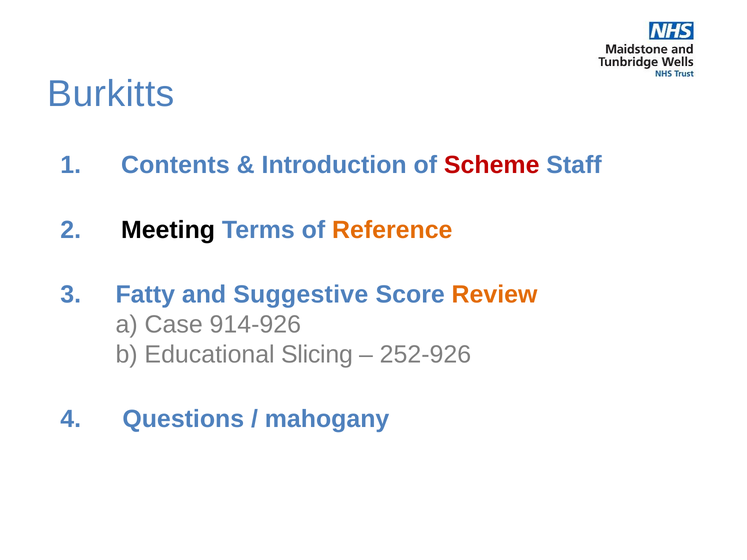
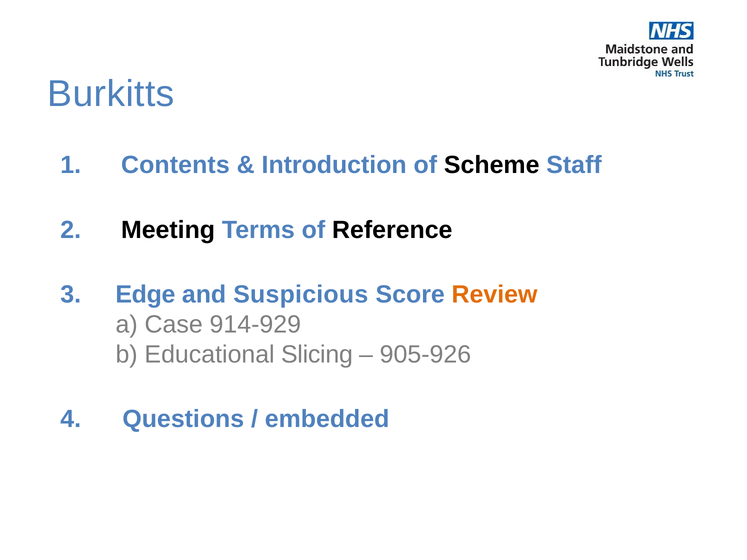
Scheme colour: red -> black
Reference colour: orange -> black
Fatty: Fatty -> Edge
Suggestive: Suggestive -> Suspicious
914-926: 914-926 -> 914-929
252-926: 252-926 -> 905-926
mahogany: mahogany -> embedded
